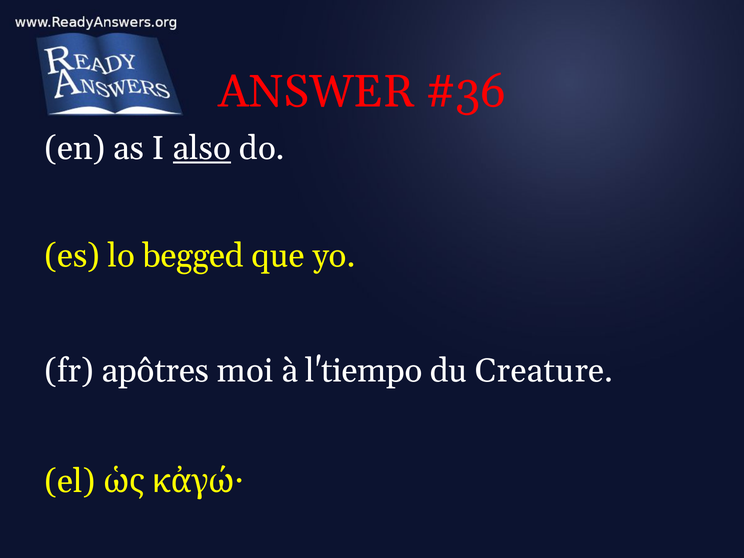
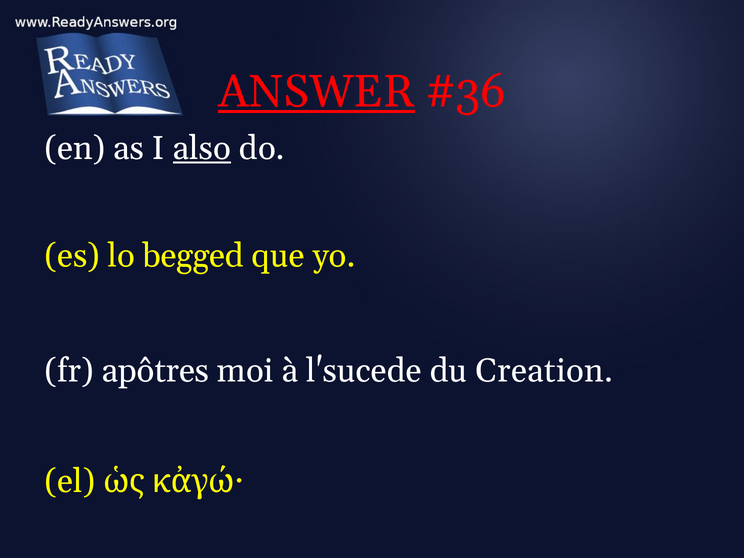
ANSWER underline: none -> present
l'tiempo: l'tiempo -> l'sucede
Creature: Creature -> Creation
